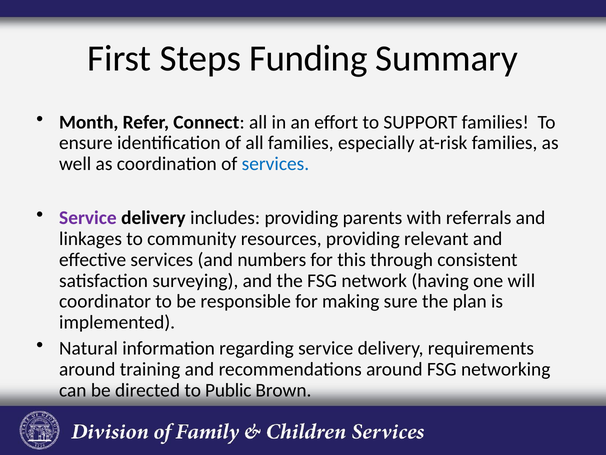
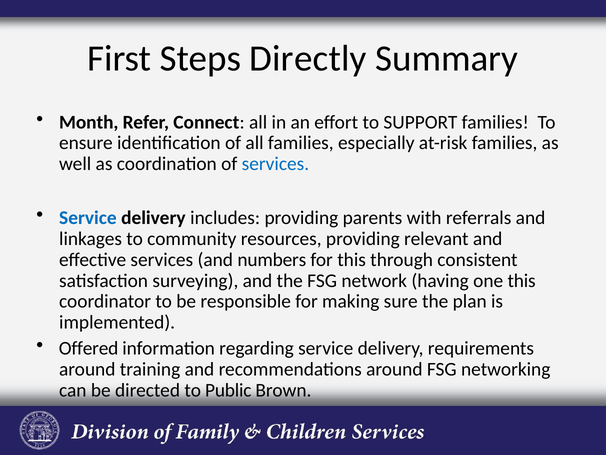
Funding: Funding -> Directly
Service at (88, 218) colour: purple -> blue
one will: will -> this
Natural: Natural -> Offered
